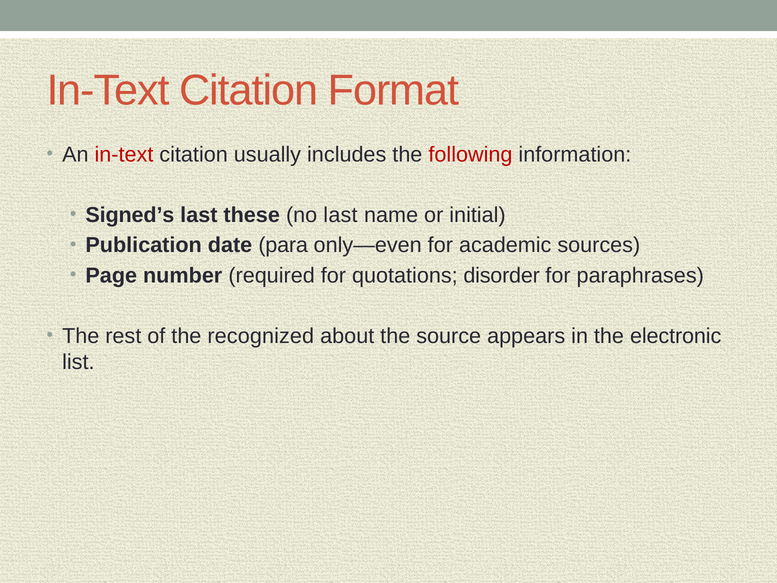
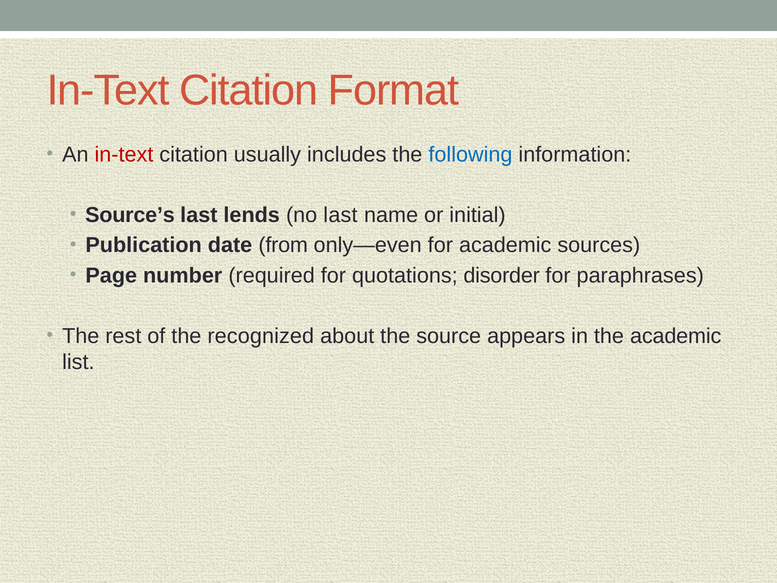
following colour: red -> blue
Signed’s: Signed’s -> Source’s
these: these -> lends
para: para -> from
the electronic: electronic -> academic
